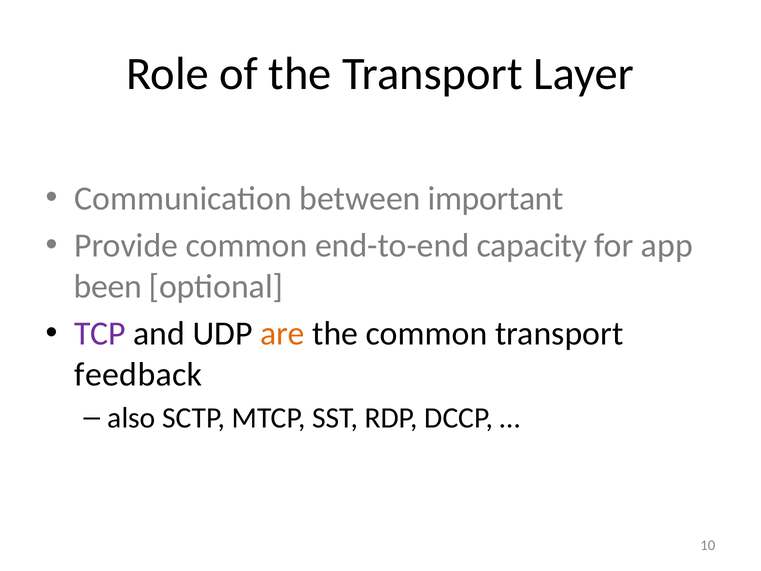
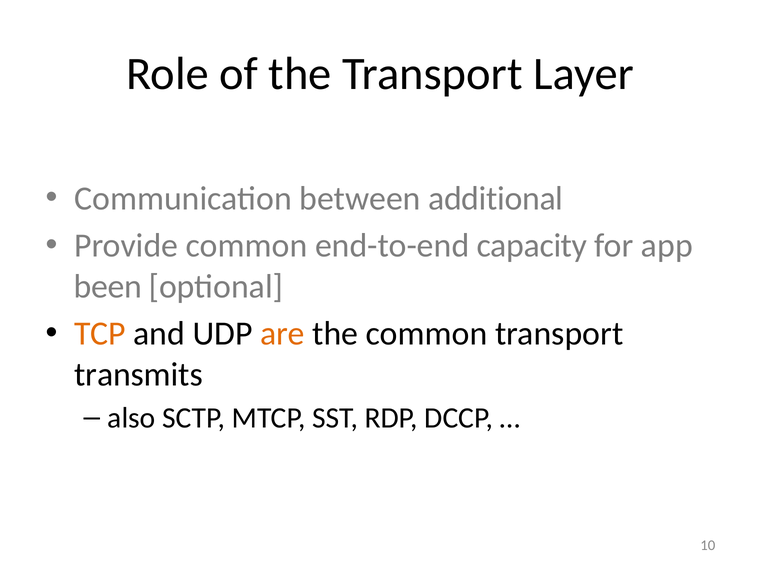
important: important -> additional
TCP colour: purple -> orange
feedback: feedback -> transmits
